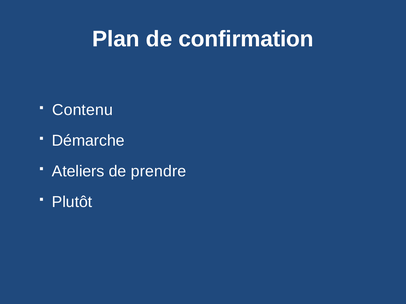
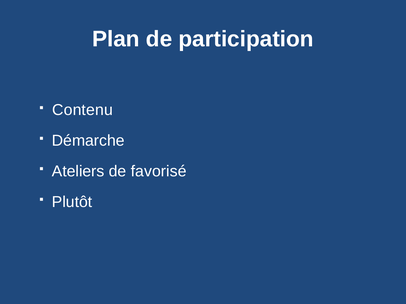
confirmation: confirmation -> participation
prendre: prendre -> favorisé
